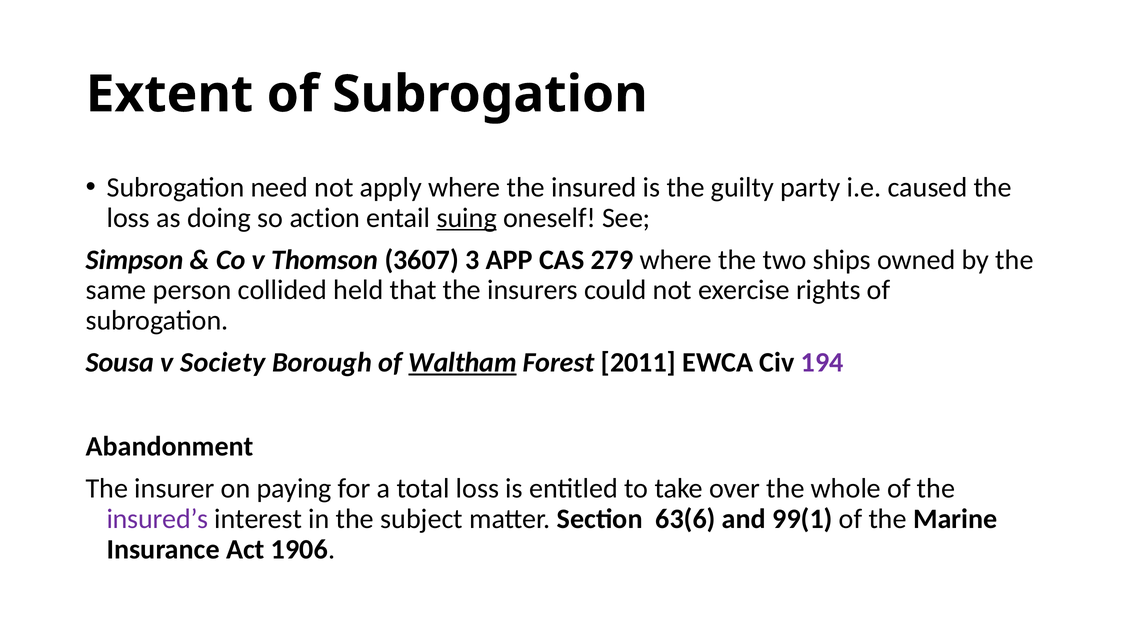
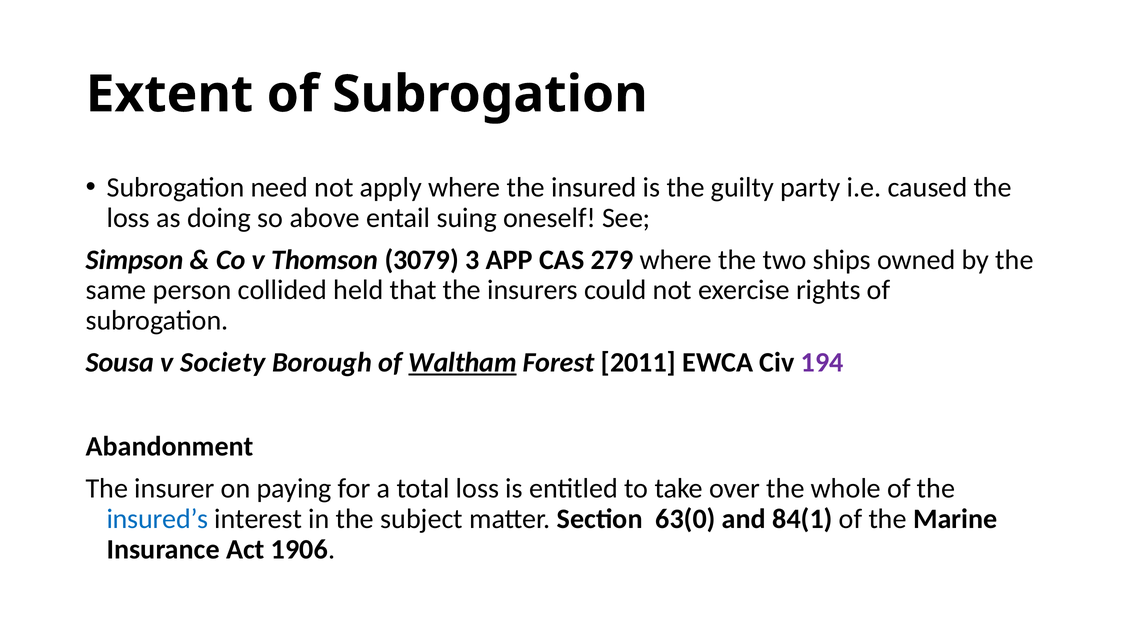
action: action -> above
suing underline: present -> none
3607: 3607 -> 3079
insured’s colour: purple -> blue
63(6: 63(6 -> 63(0
99(1: 99(1 -> 84(1
